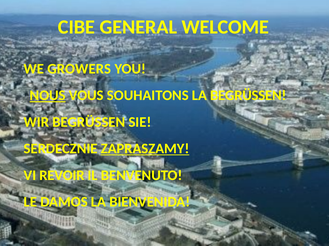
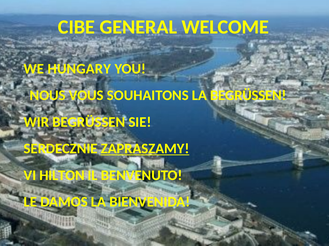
GROWERS: GROWERS -> HUNGARY
NOUS underline: present -> none
REVOIR: REVOIR -> HILTON
